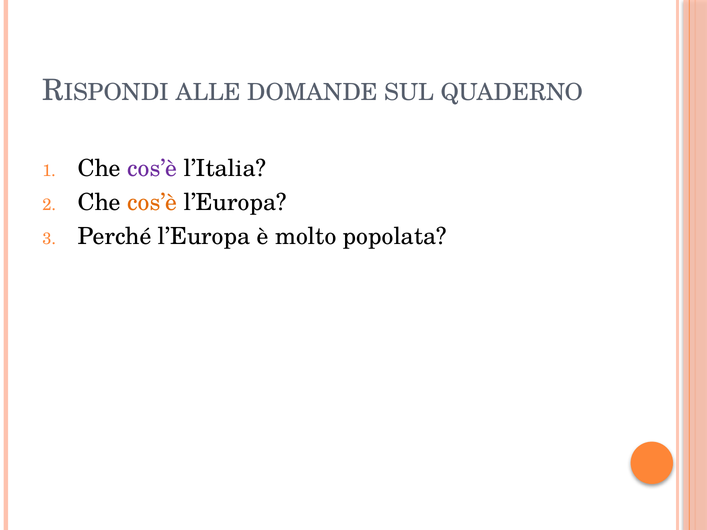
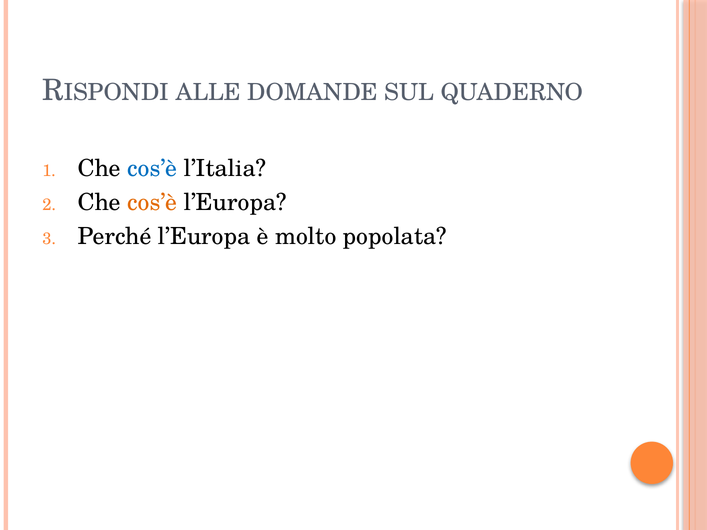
cos’è at (152, 168) colour: purple -> blue
